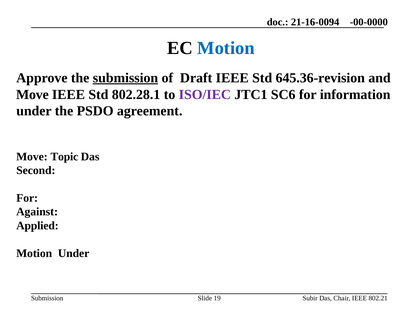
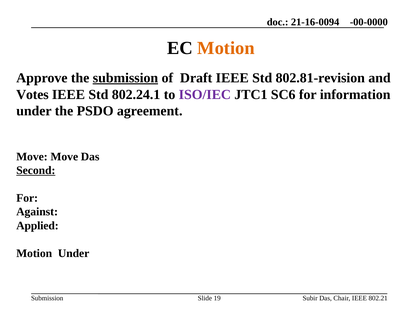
Motion at (226, 48) colour: blue -> orange
645.36-revision: 645.36-revision -> 802.81-revision
Move at (32, 95): Move -> Votes
802.28.1: 802.28.1 -> 802.24.1
Move Topic: Topic -> Move
Second underline: none -> present
